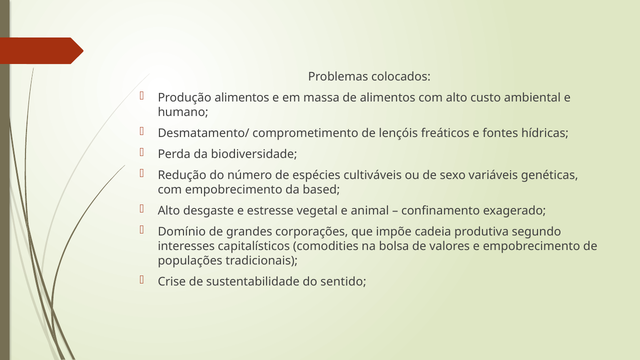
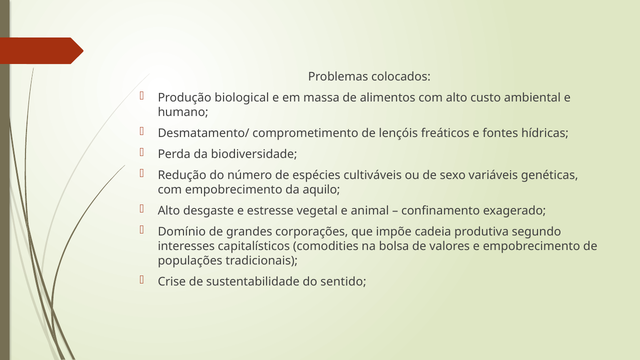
Produção alimentos: alimentos -> biological
based: based -> aquilo
